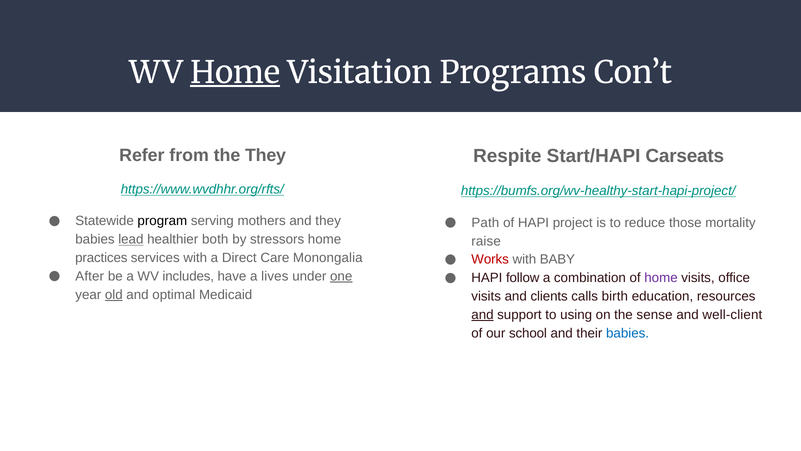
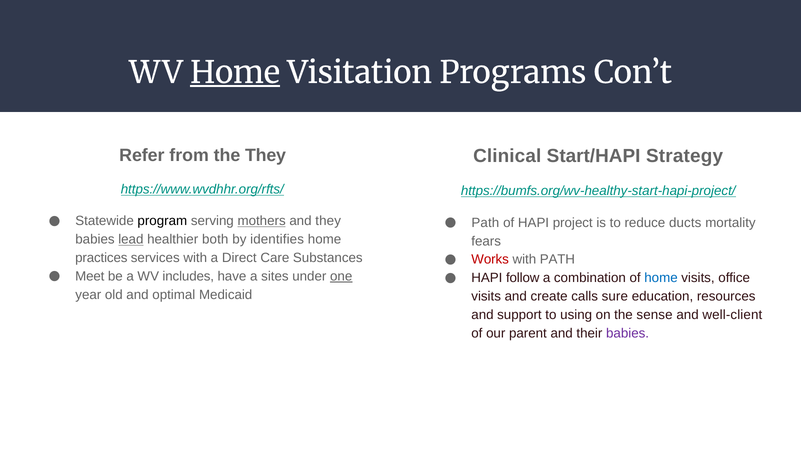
Respite: Respite -> Clinical
Carseats: Carseats -> Strategy
mothers underline: none -> present
those: those -> ducts
stressors: stressors -> identifies
raise: raise -> fears
Monongalia: Monongalia -> Substances
with BABY: BABY -> PATH
After: After -> Meet
lives: lives -> sites
home at (661, 278) colour: purple -> blue
old underline: present -> none
clients: clients -> create
birth: birth -> sure
and at (482, 315) underline: present -> none
school: school -> parent
babies at (628, 333) colour: blue -> purple
